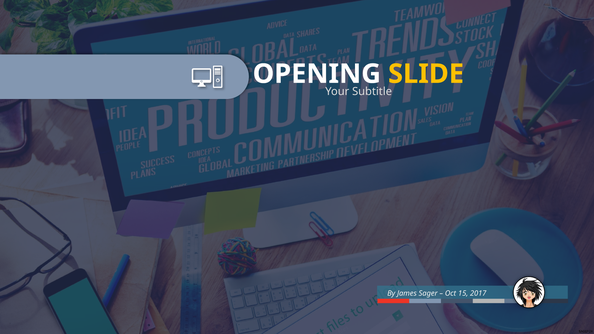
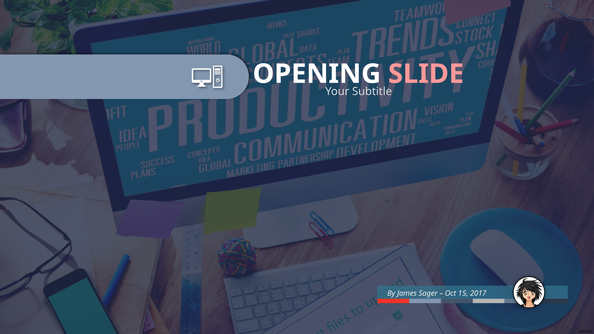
SLIDE colour: yellow -> pink
